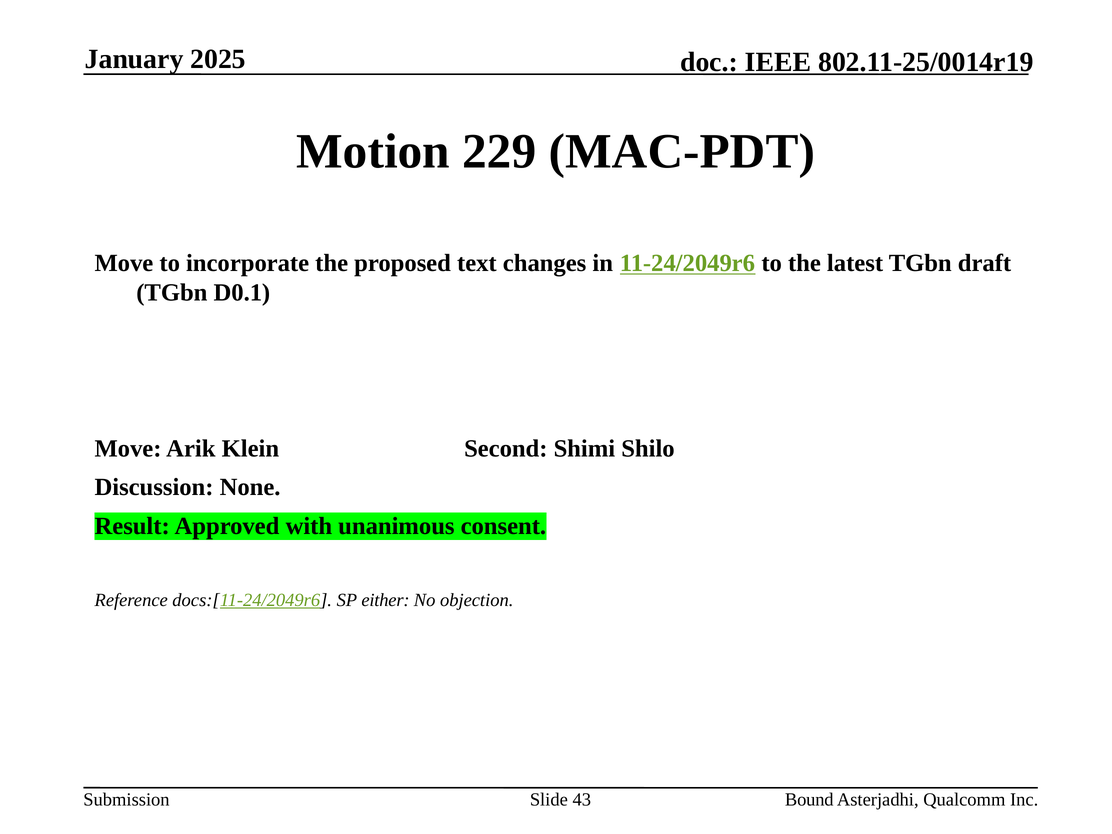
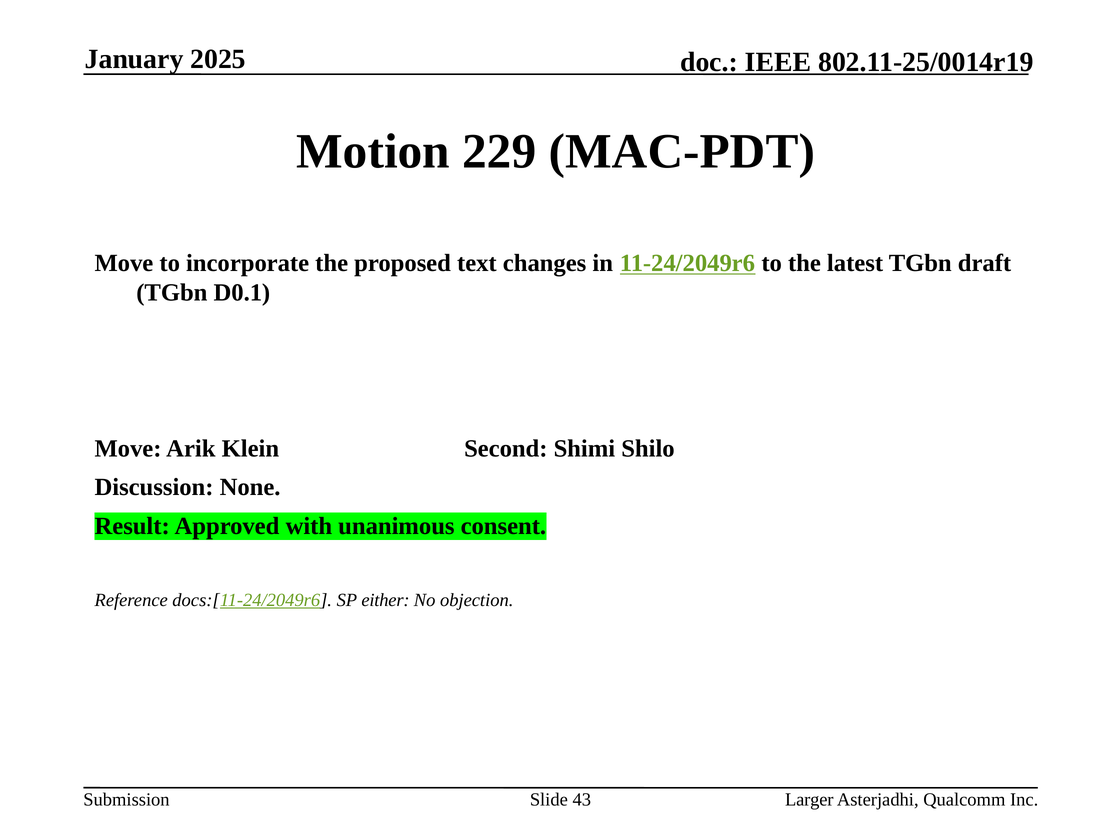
Bound: Bound -> Larger
